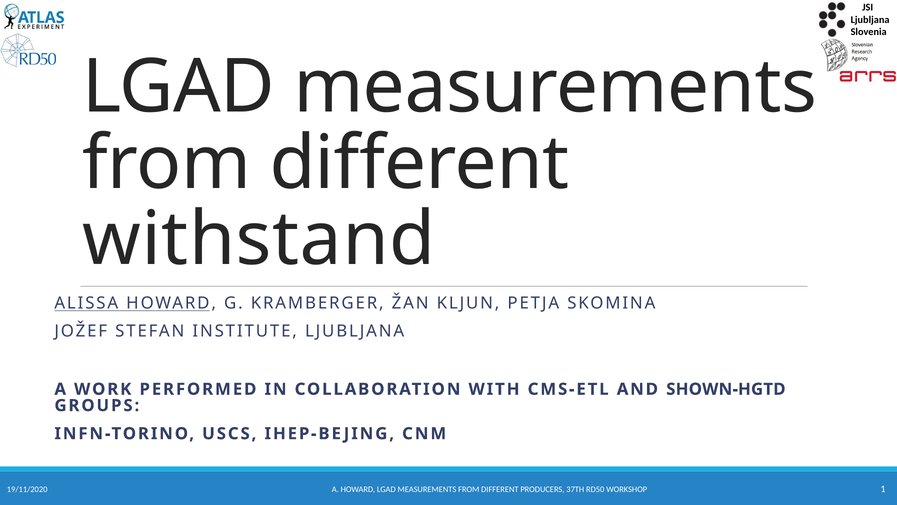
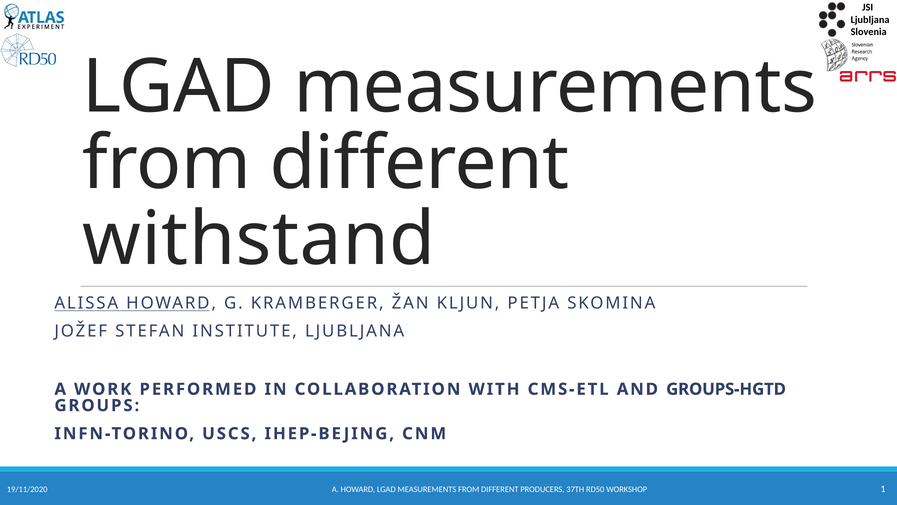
SHOWN-HGTD: SHOWN-HGTD -> GROUPS-HGTD
